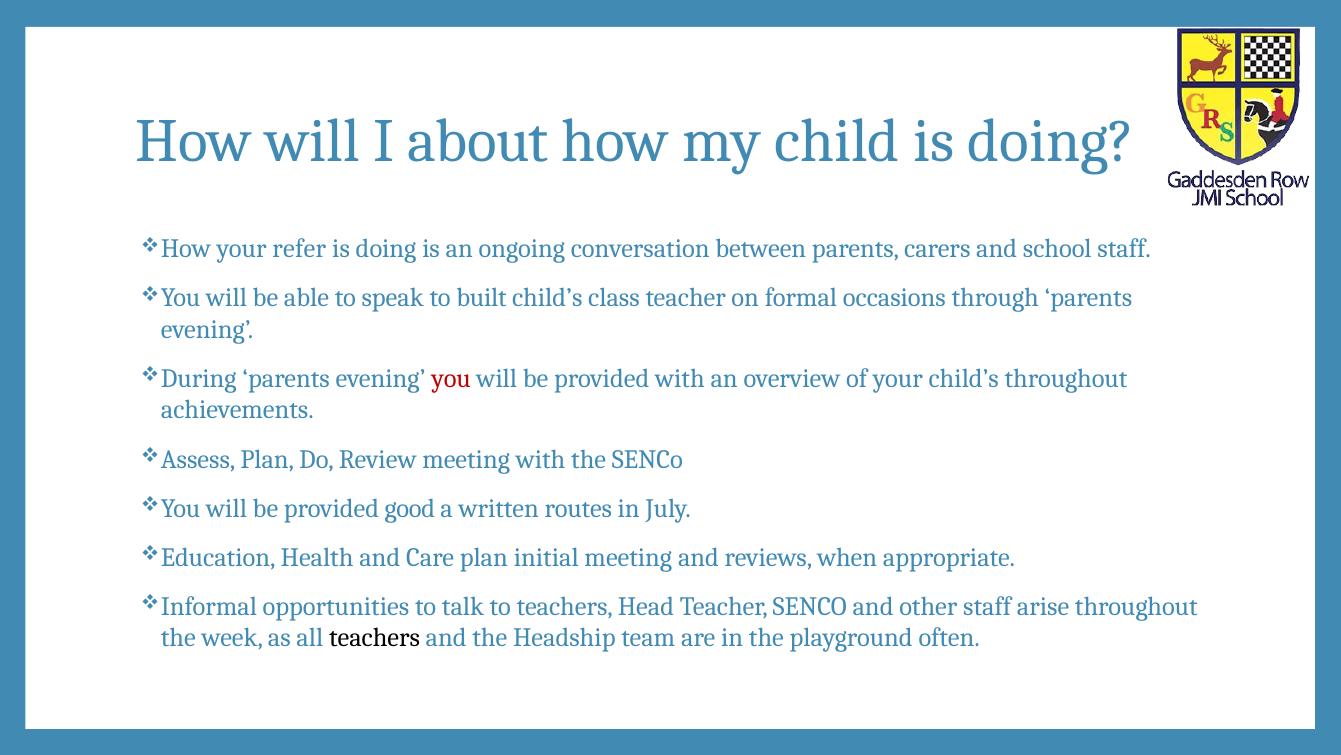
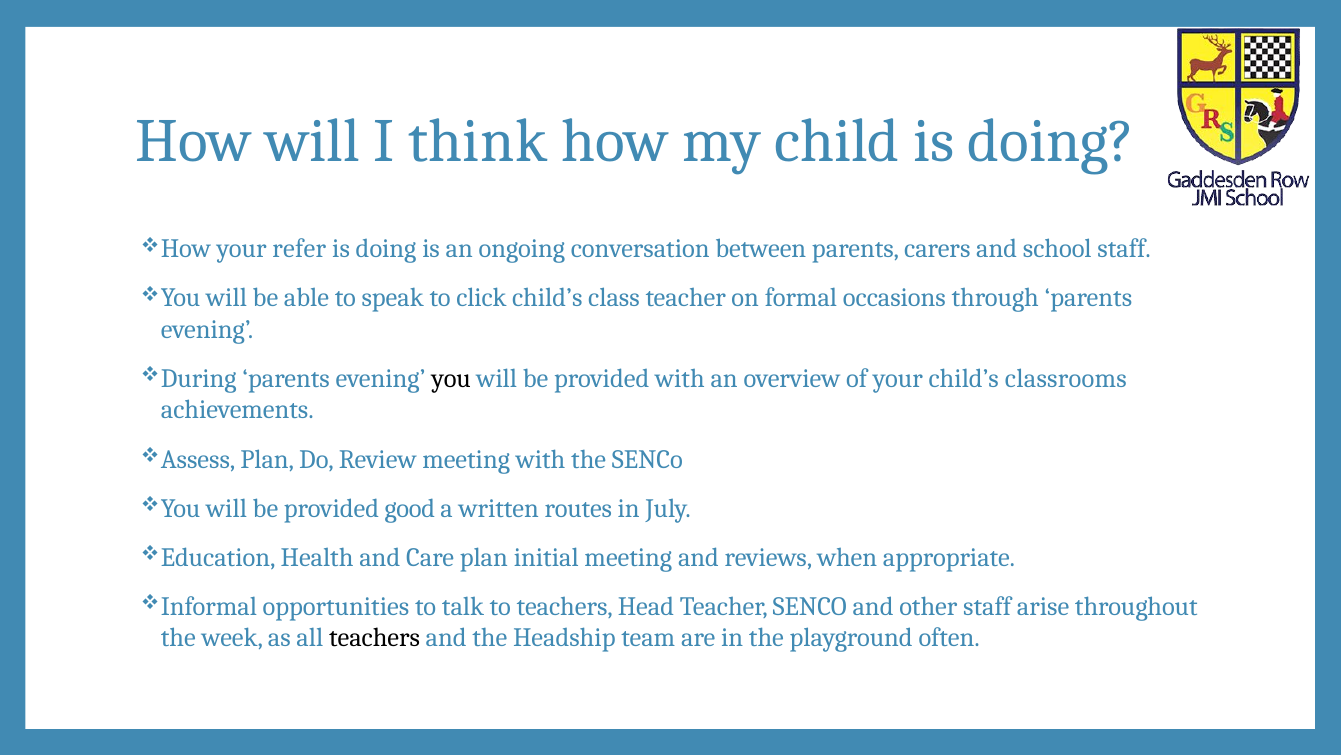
about: about -> think
built: built -> click
you colour: red -> black
child’s throughout: throughout -> classrooms
